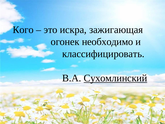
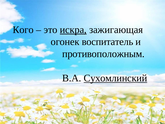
искра underline: none -> present
необходимо: необходимо -> воспитатель
классифицировать: классифицировать -> противоположным
